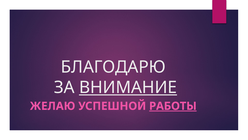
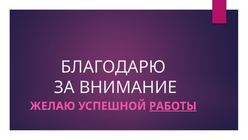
ВНИМАНИЕ underline: present -> none
